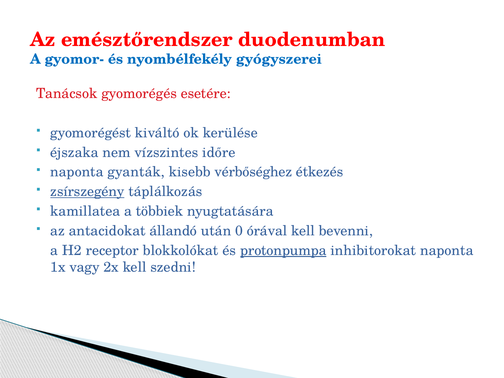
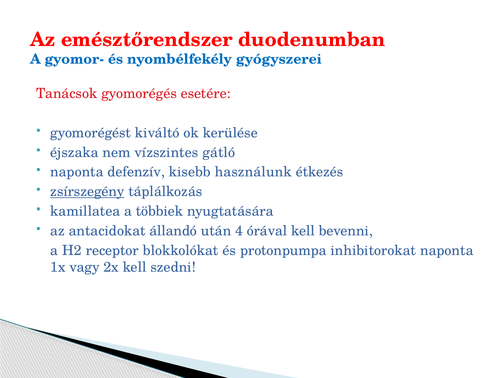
időre: időre -> gátló
gyanták: gyanták -> defenzív
vérbőséghez: vérbőséghez -> használunk
0: 0 -> 4
protonpumpa underline: present -> none
